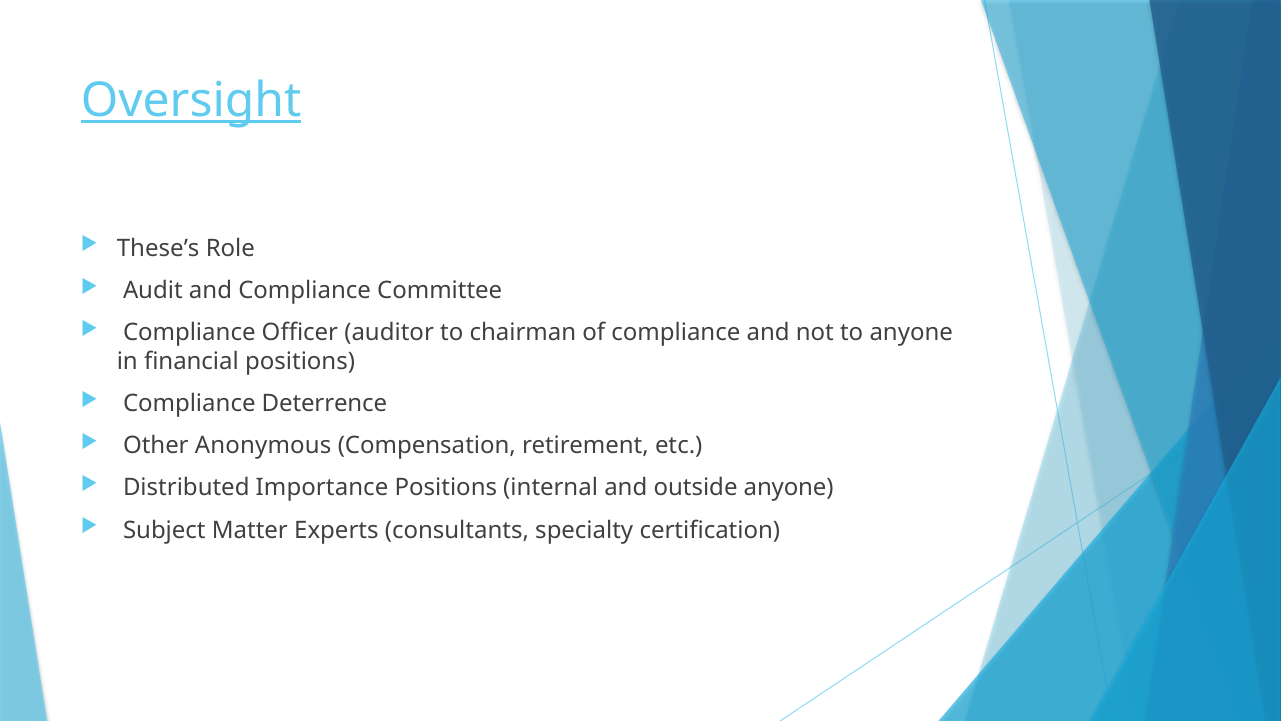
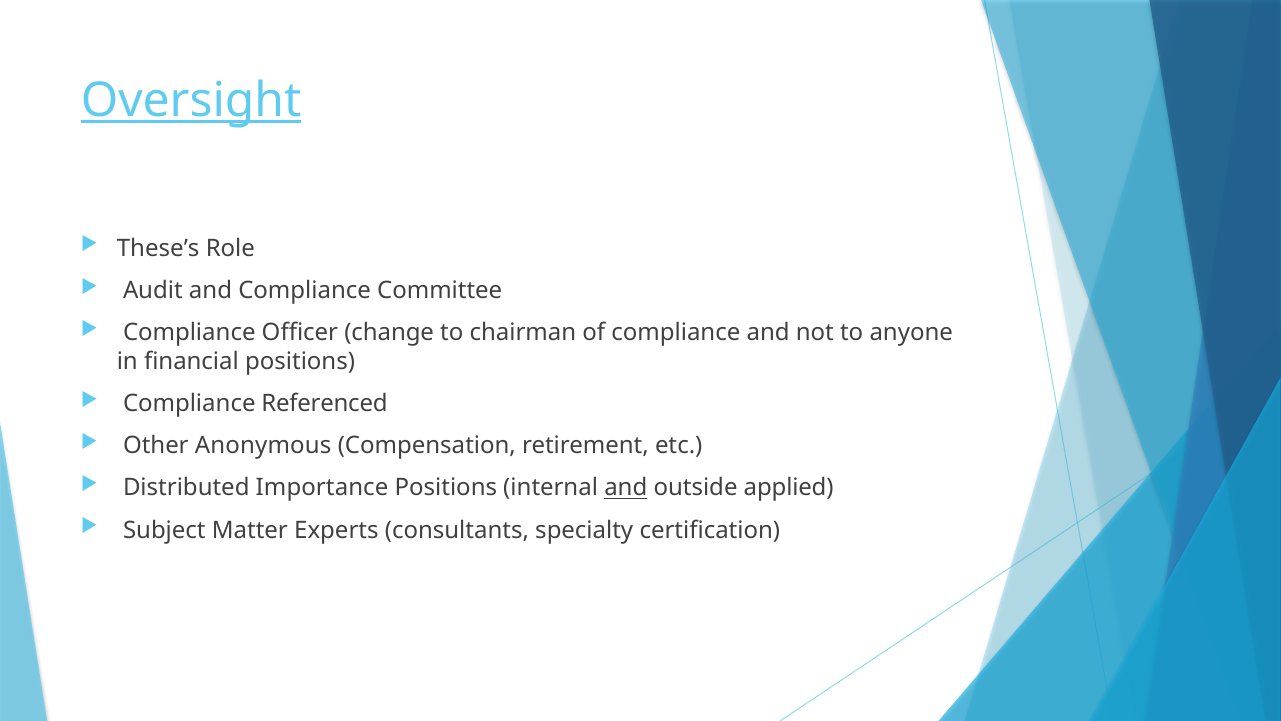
auditor: auditor -> change
Deterrence: Deterrence -> Referenced
and at (626, 488) underline: none -> present
outside anyone: anyone -> applied
